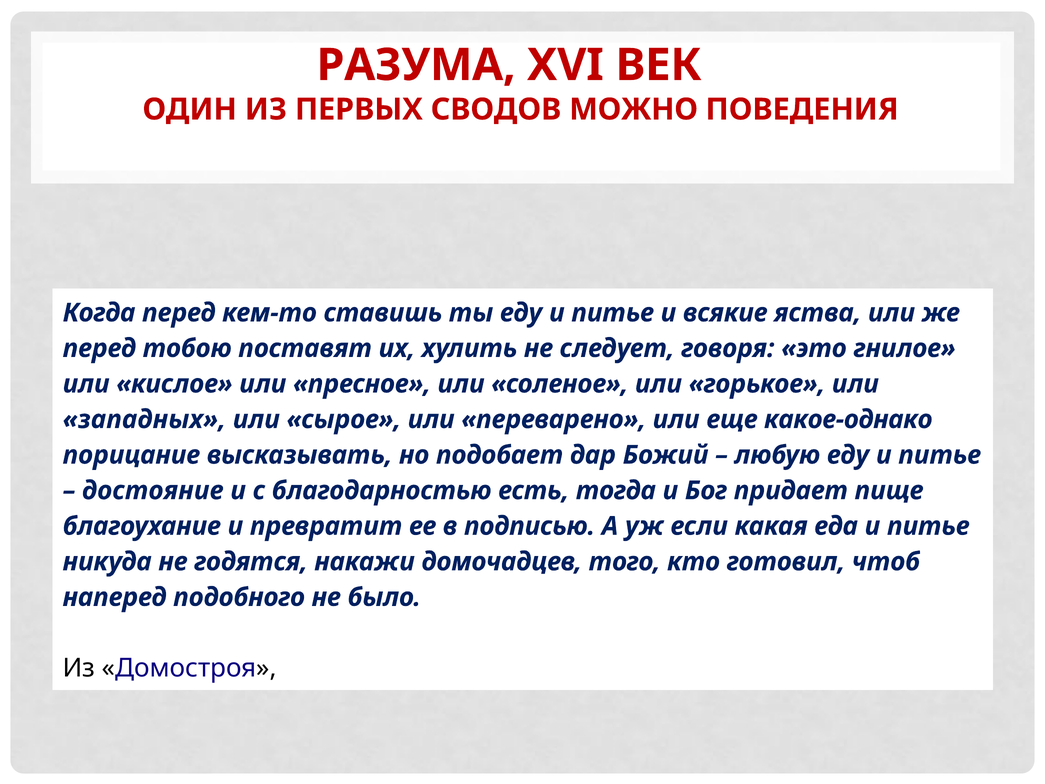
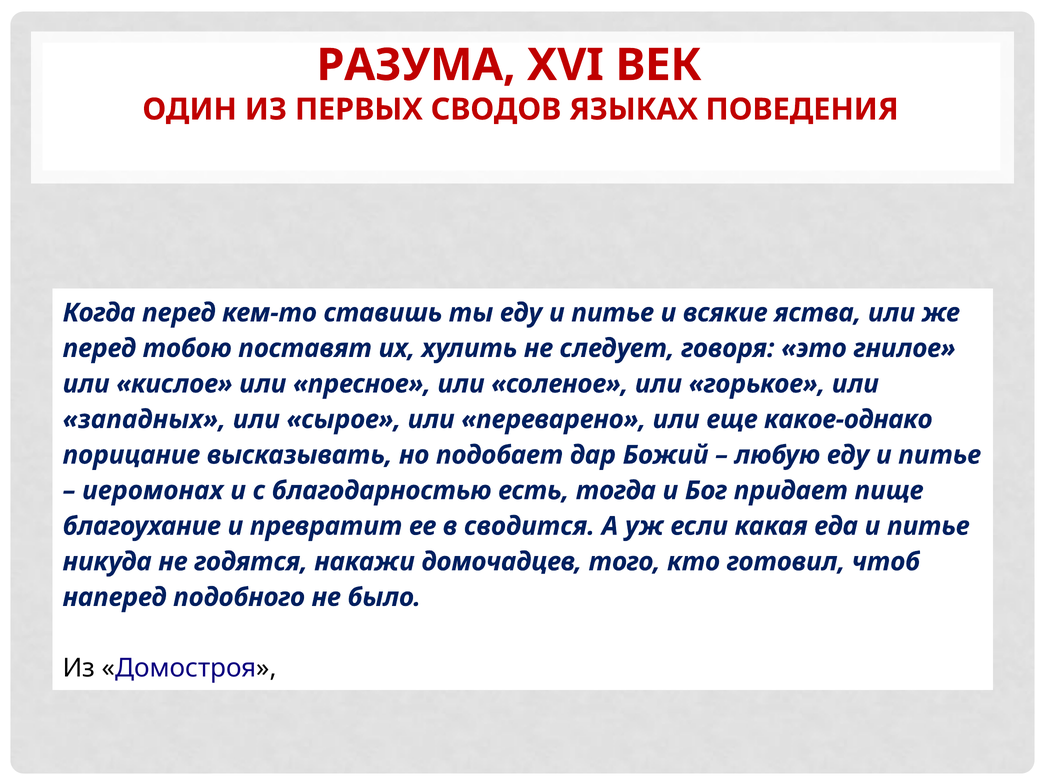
МОЖНО: МОЖНО -> ЯЗЫКАХ
достояние: достояние -> иеромонах
подписью: подписью -> сводится
